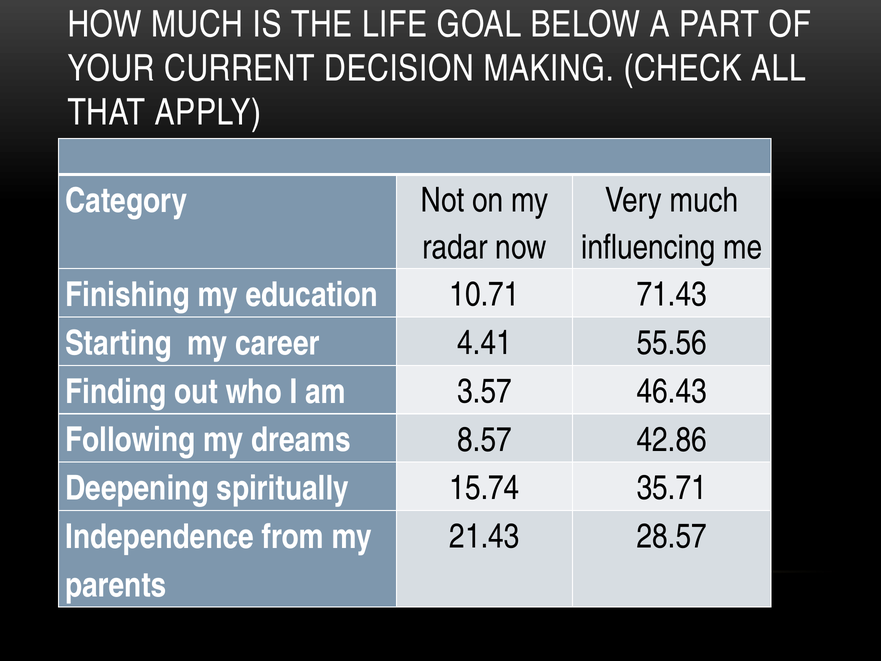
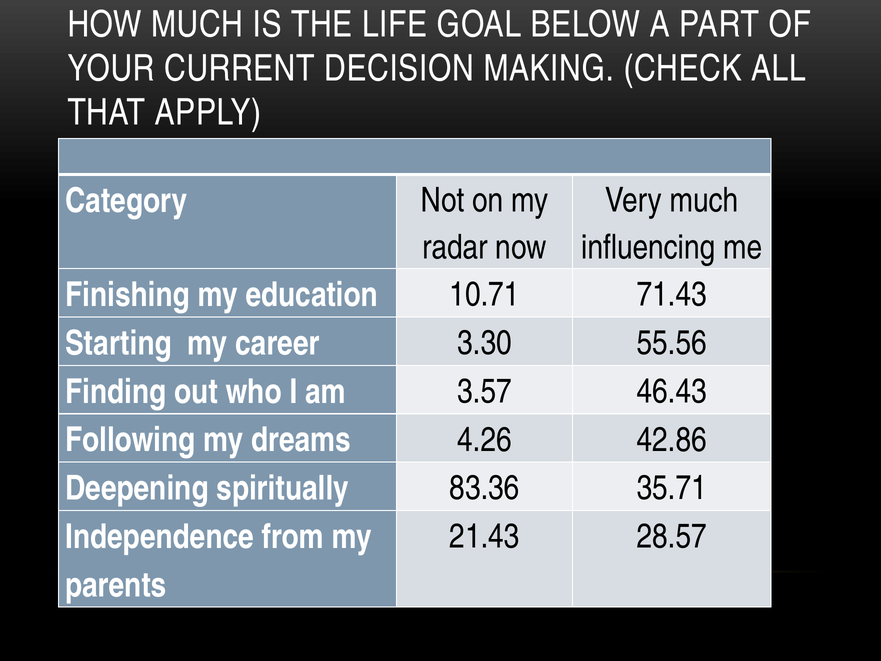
4.41: 4.41 -> 3.30
8.57: 8.57 -> 4.26
15.74: 15.74 -> 83.36
